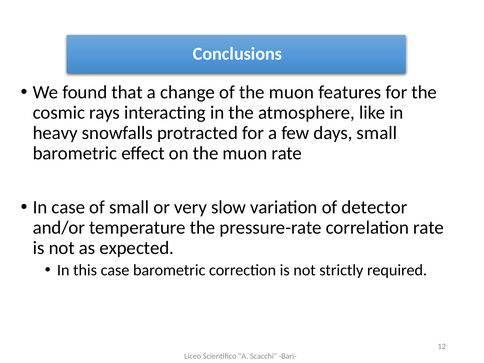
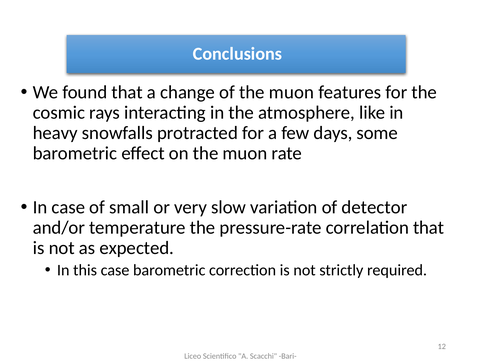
days small: small -> some
correlation rate: rate -> that
